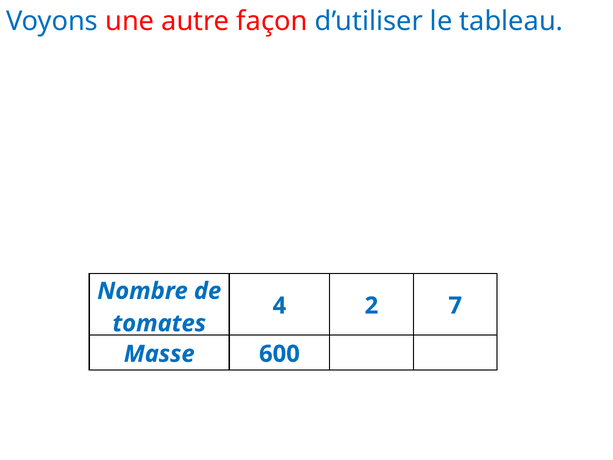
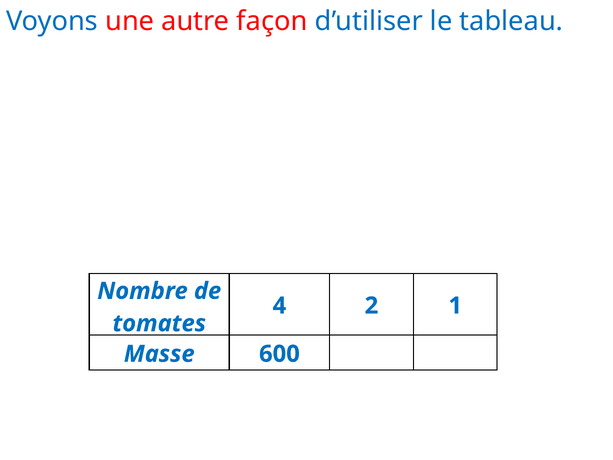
7: 7 -> 1
